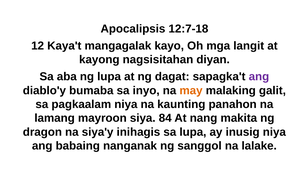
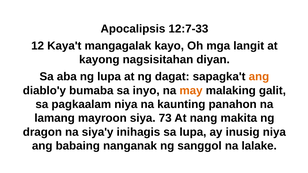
12:7-18: 12:7-18 -> 12:7-33
ang at (259, 77) colour: purple -> orange
84: 84 -> 73
